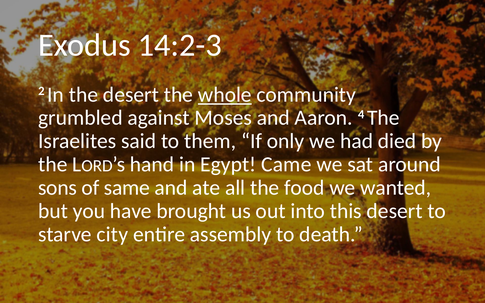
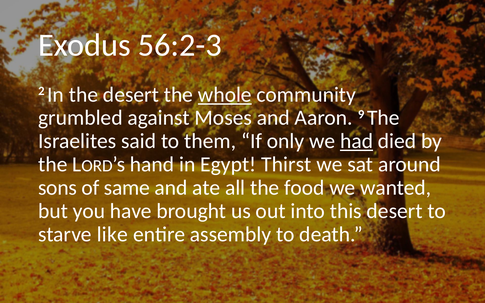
14:2-3: 14:2-3 -> 56:2-3
4: 4 -> 9
had underline: none -> present
Came: Came -> Thirst
city: city -> like
